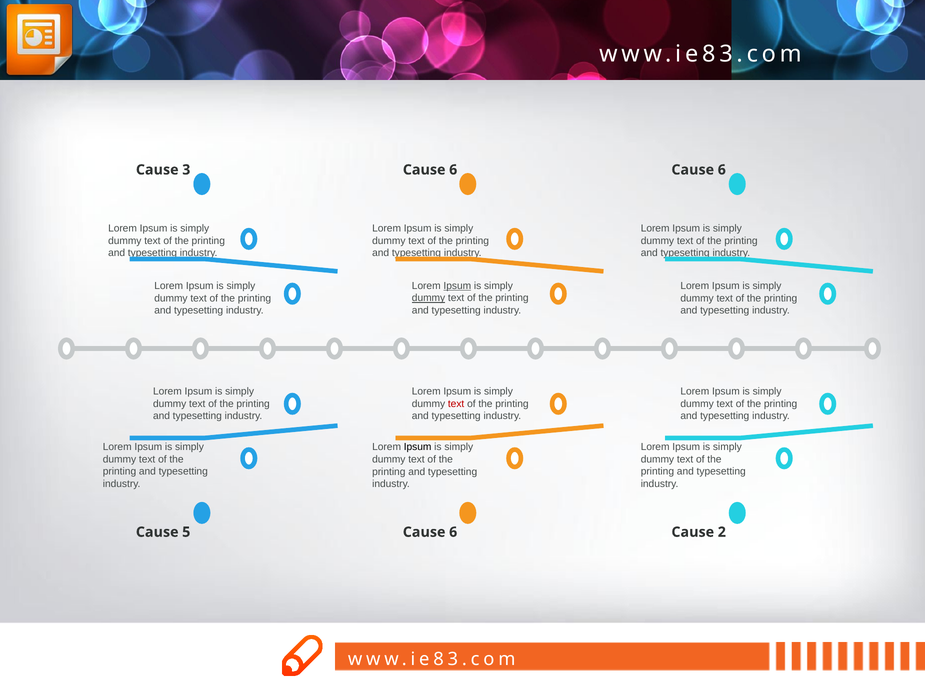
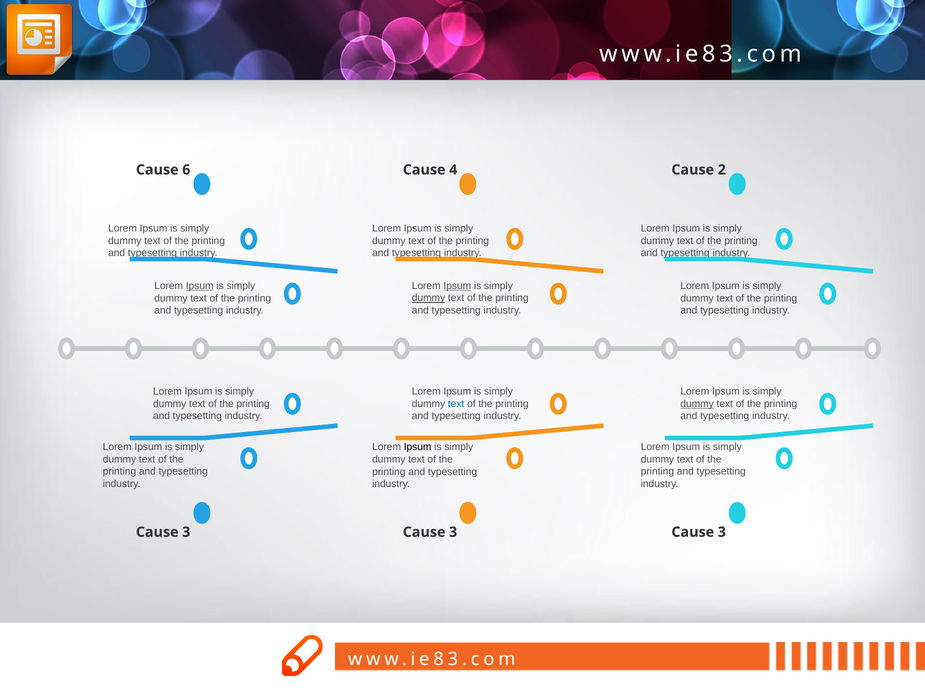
3: 3 -> 6
6 at (453, 170): 6 -> 4
6 at (722, 170): 6 -> 2
Ipsum at (200, 286) underline: none -> present
text at (456, 404) colour: red -> blue
dummy at (697, 404) underline: none -> present
5 at (186, 532): 5 -> 3
2 at (722, 532): 2 -> 3
6 at (453, 532): 6 -> 3
